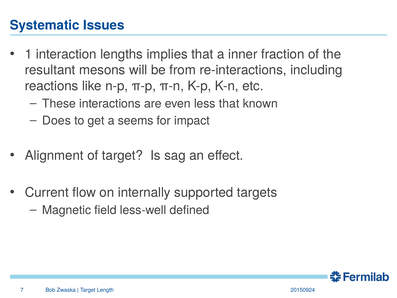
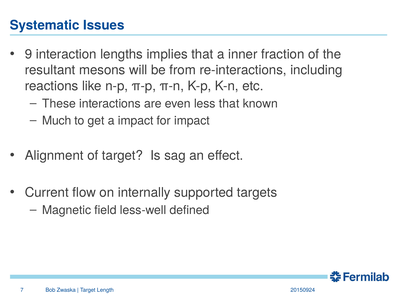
1: 1 -> 9
Does: Does -> Much
a seems: seems -> impact
